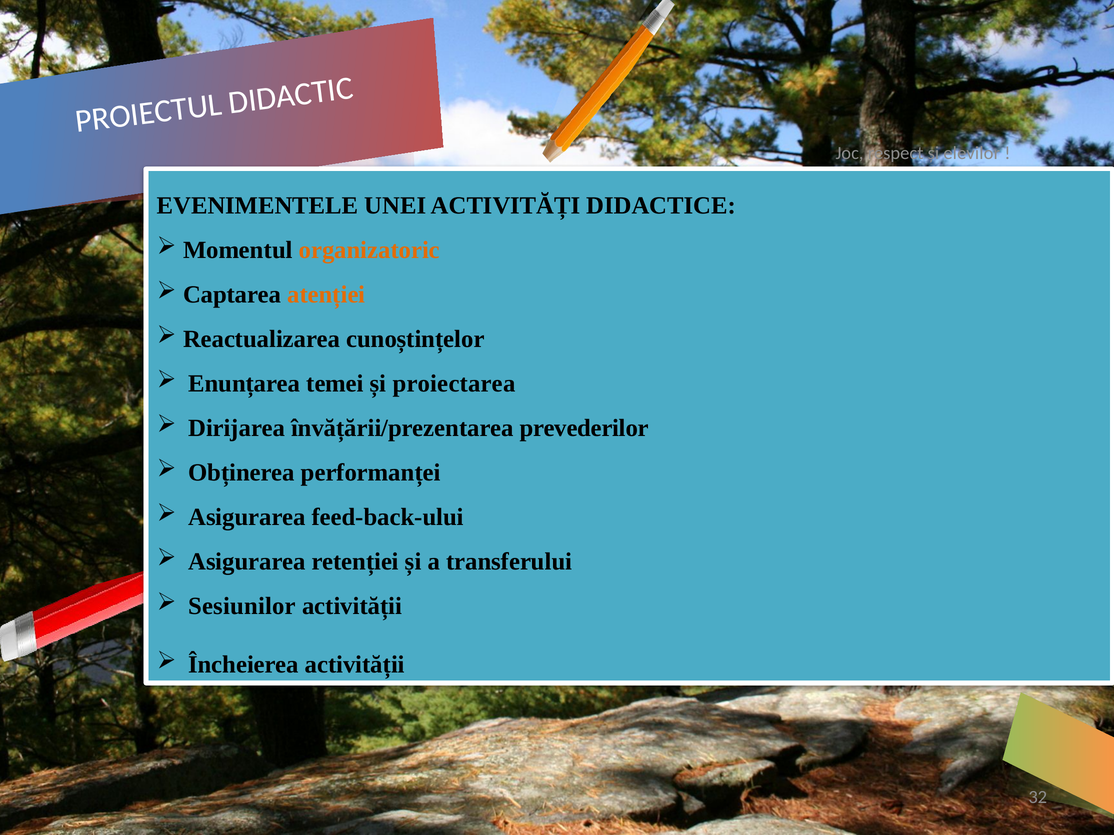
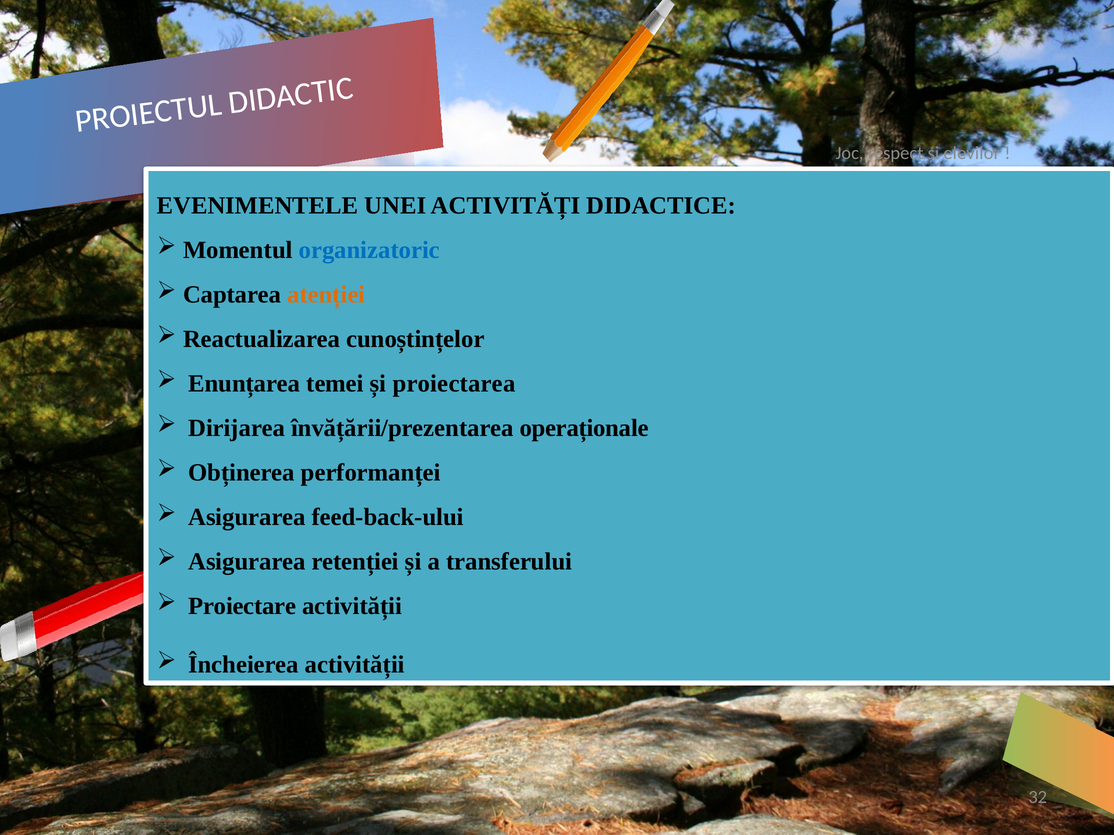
organizatoric colour: orange -> blue
prevederilor: prevederilor -> operaționale
Sesiunilor: Sesiunilor -> Proiectare
